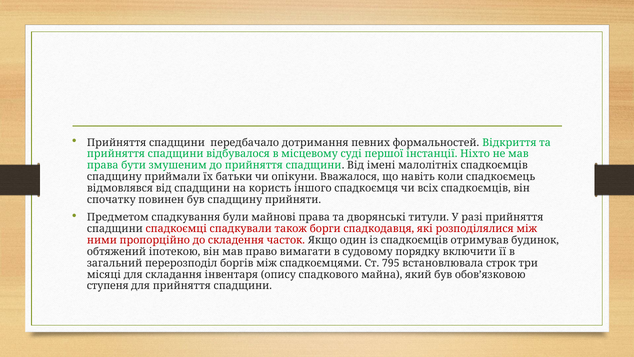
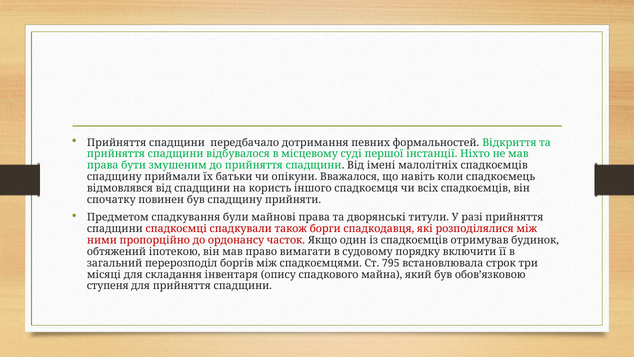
складення: складення -> ордонансу
